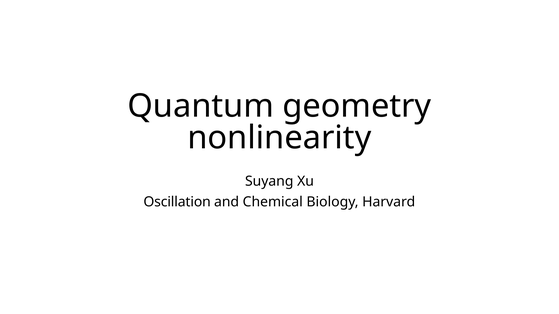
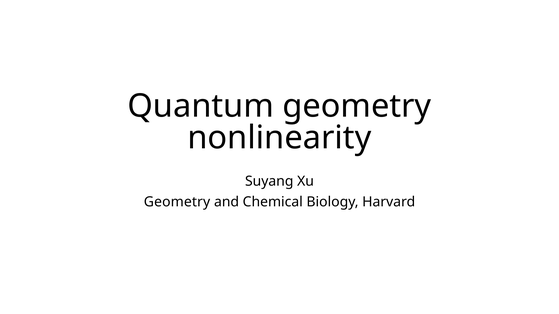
Oscillation at (177, 202): Oscillation -> Geometry
